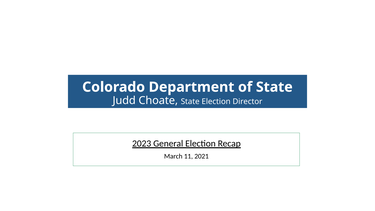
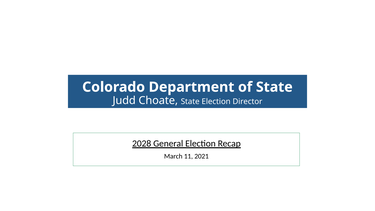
2023: 2023 -> 2028
